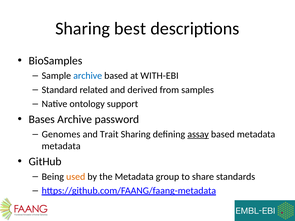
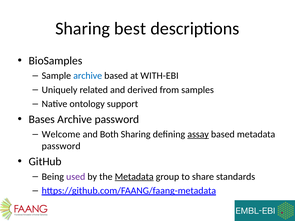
Standard: Standard -> Uniquely
Genomes: Genomes -> Welcome
Trait: Trait -> Both
metadata at (61, 146): metadata -> password
used colour: orange -> purple
Metadata at (134, 177) underline: none -> present
